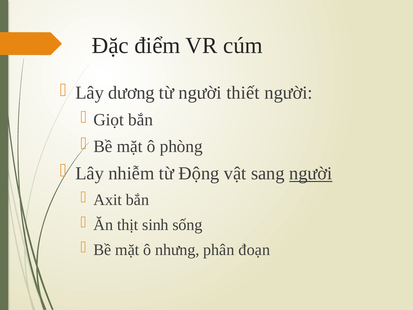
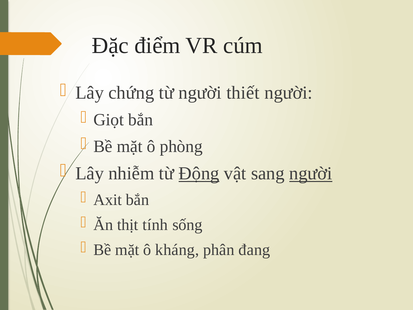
dương: dương -> chứng
Động underline: none -> present
sinh: sinh -> tính
nhưng: nhưng -> kháng
đoạn: đoạn -> đang
